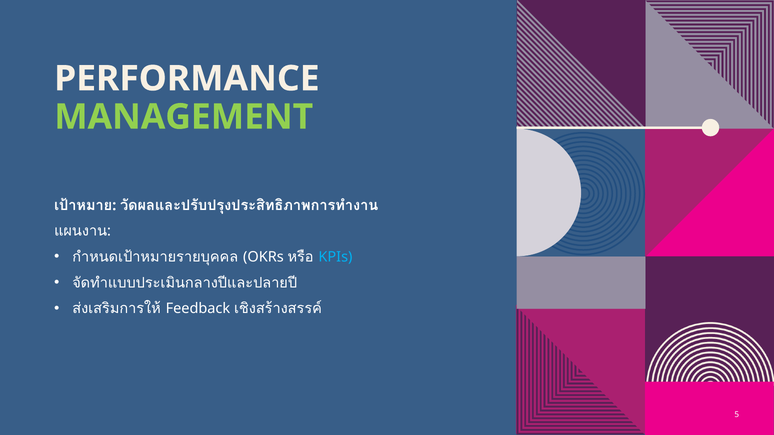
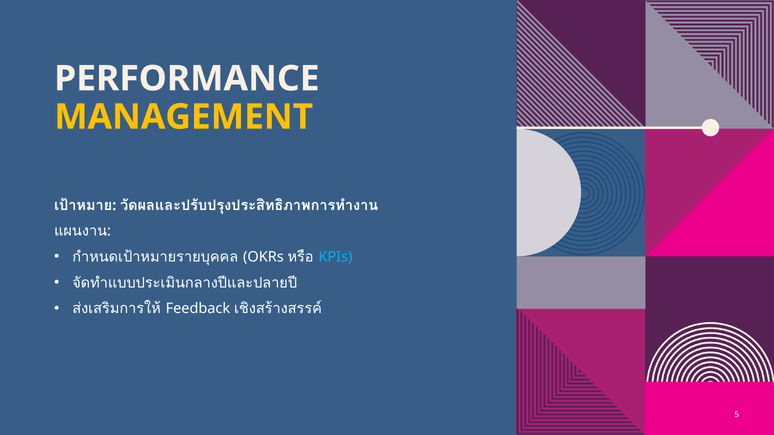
MANAGEMENT colour: light green -> yellow
